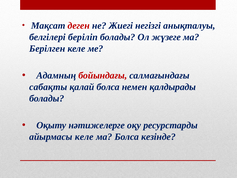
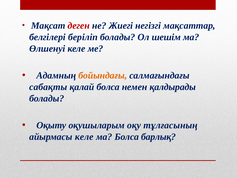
анықталуы: анықталуы -> мақсаттар
жүзеге: жүзеге -> шешім
Берілген: Берілген -> Өлшенуі
бойындағы colour: red -> orange
нәтижелерге: нәтижелерге -> оқушыларым
ресурстарды: ресурстарды -> тұлғасының
кезінде: кезінде -> барлық
